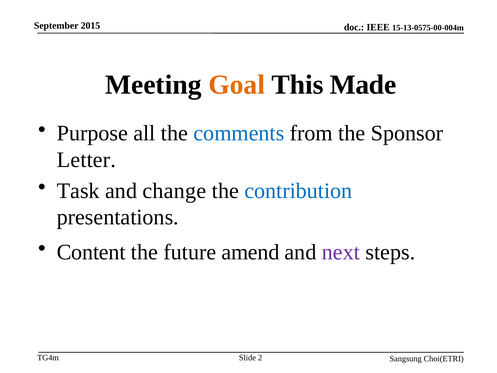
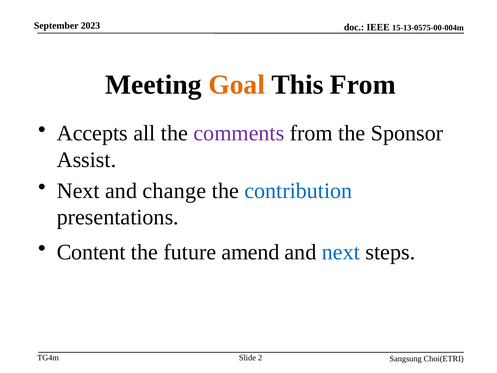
2015: 2015 -> 2023
This Made: Made -> From
Purpose: Purpose -> Accepts
comments colour: blue -> purple
Letter: Letter -> Assist
Task at (78, 191): Task -> Next
next at (341, 252) colour: purple -> blue
